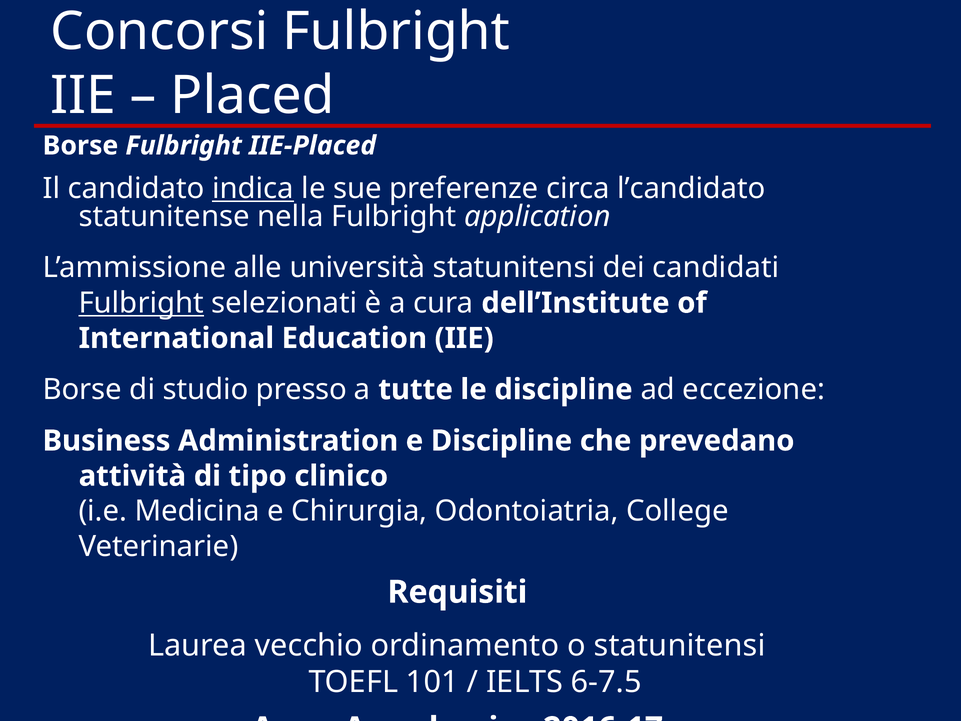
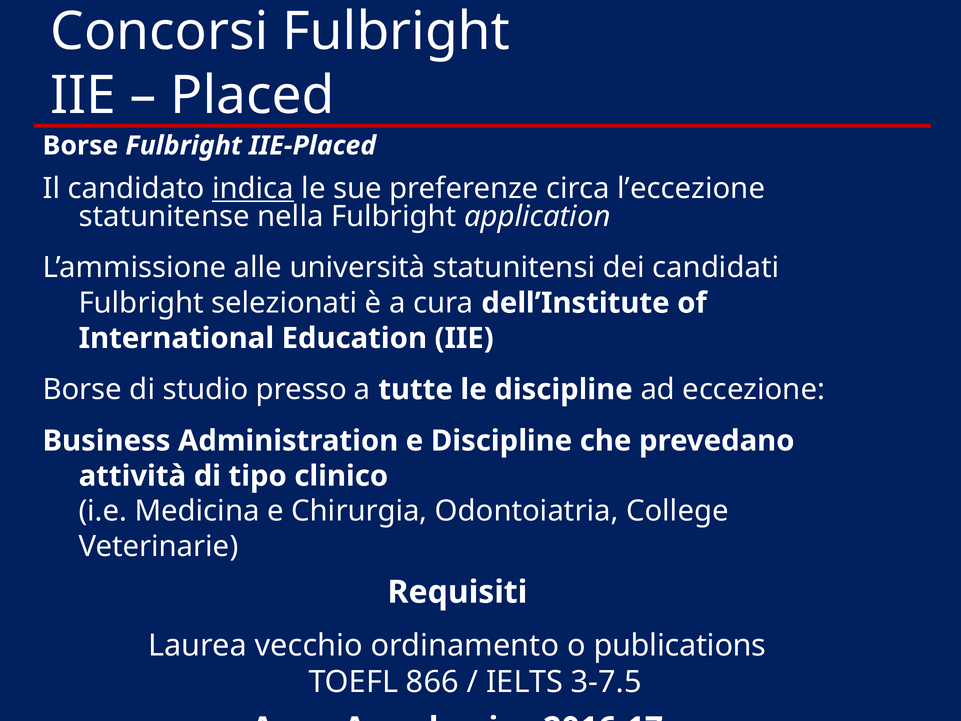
l’candidato: l’candidato -> l’eccezione
Fulbright at (141, 303) underline: present -> none
o statunitensi: statunitensi -> publications
101: 101 -> 866
6-7.5: 6-7.5 -> 3-7.5
